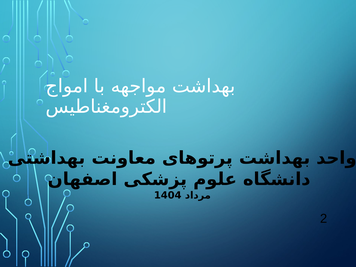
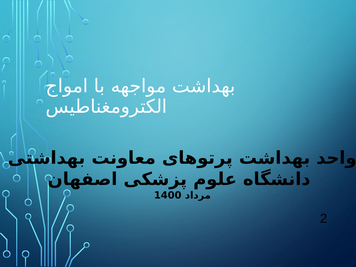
1404: 1404 -> 1400
